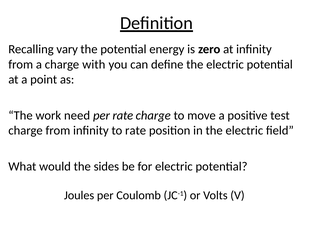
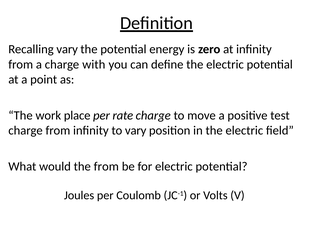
need: need -> place
to rate: rate -> vary
the sides: sides -> from
